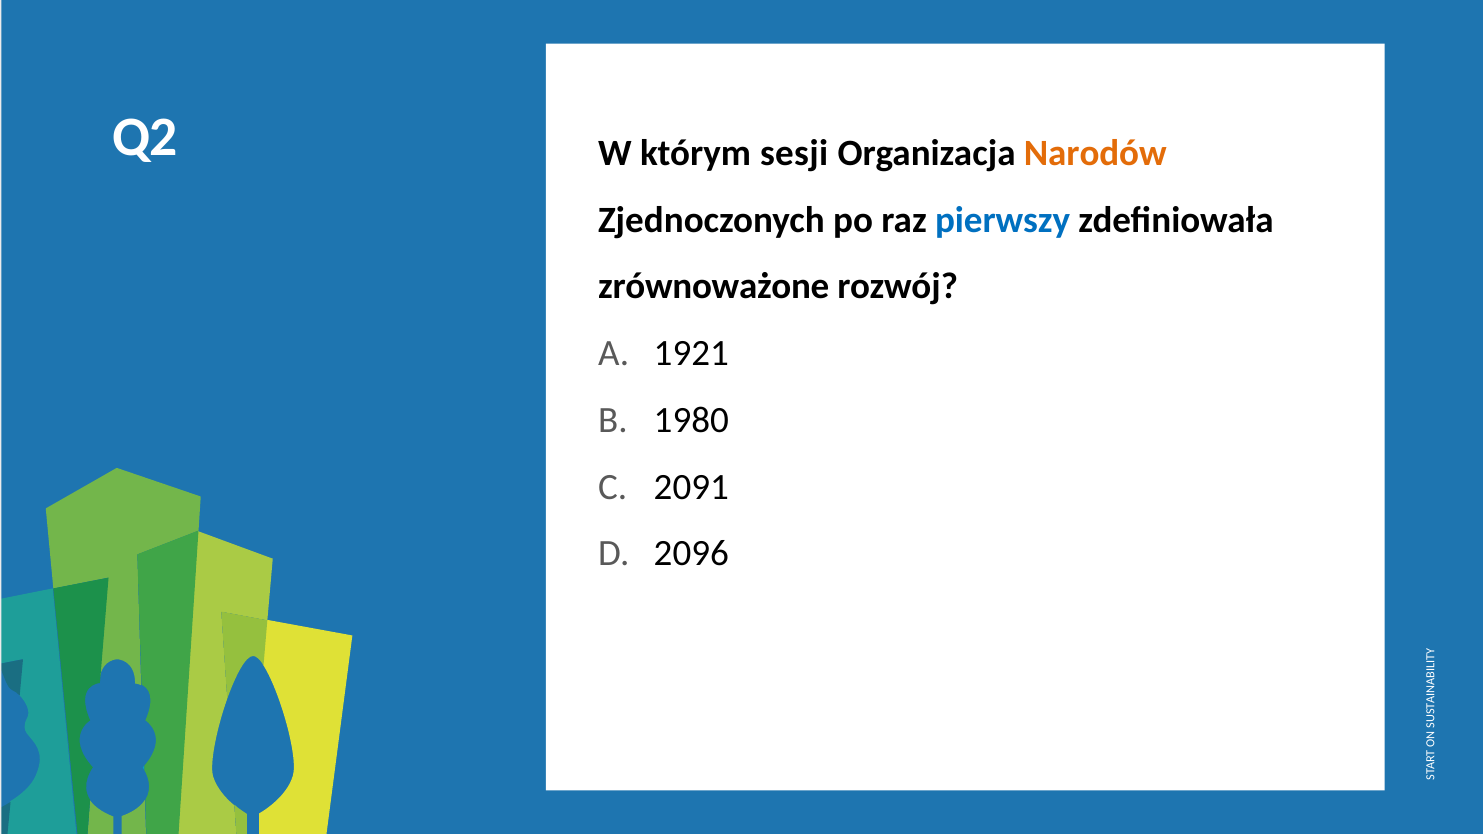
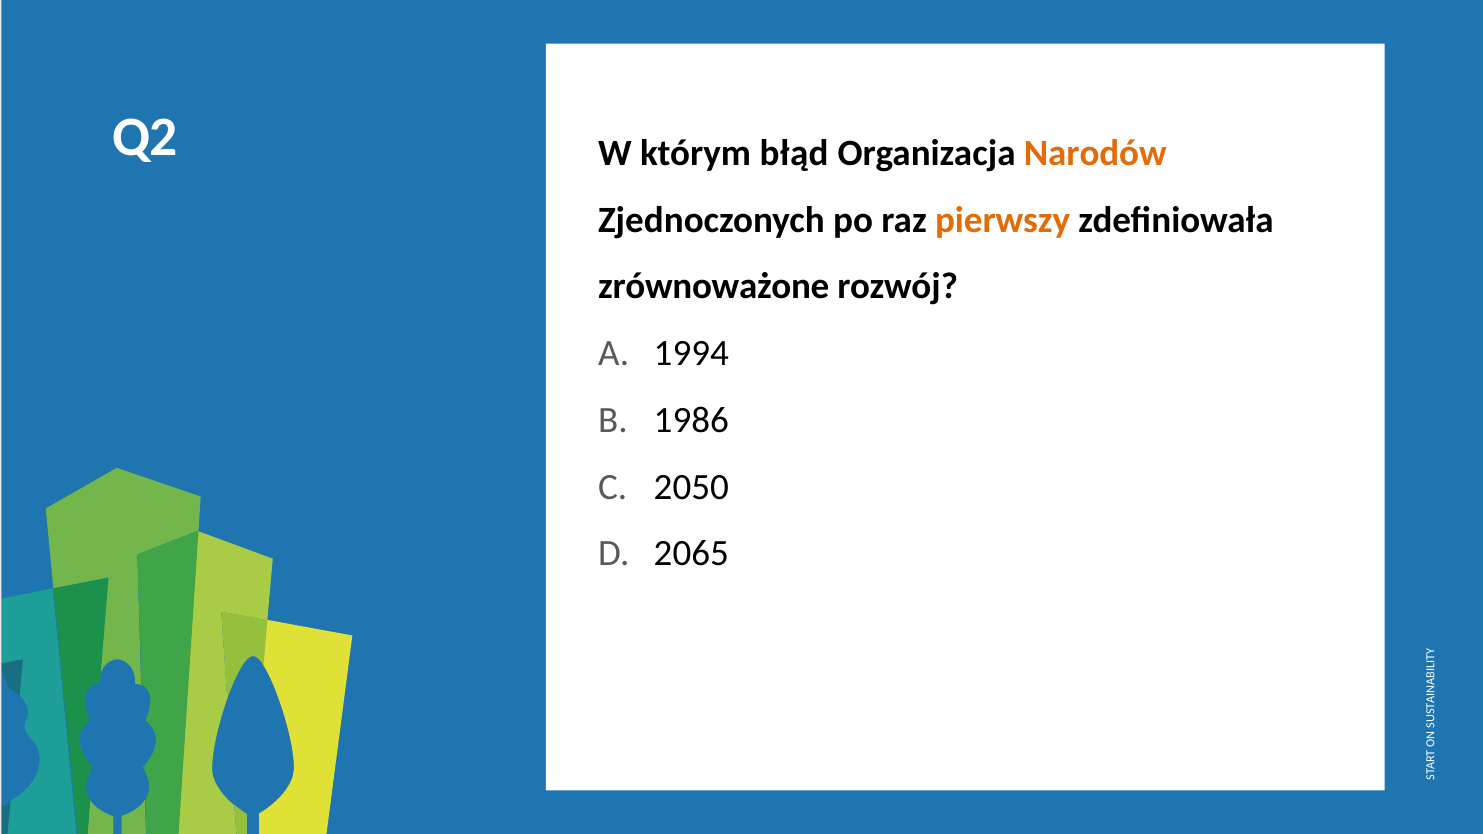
sesji: sesji -> błąd
pierwszy colour: blue -> orange
1921: 1921 -> 1994
1980: 1980 -> 1986
2091: 2091 -> 2050
2096: 2096 -> 2065
